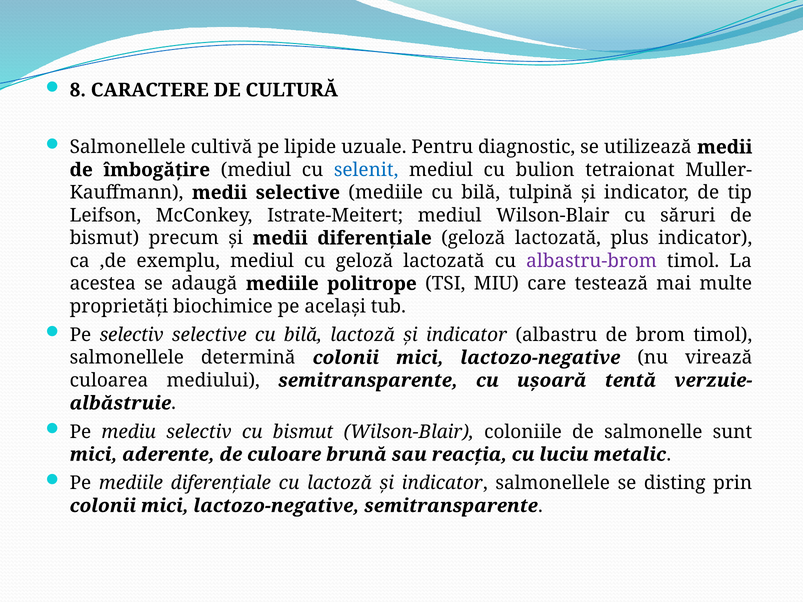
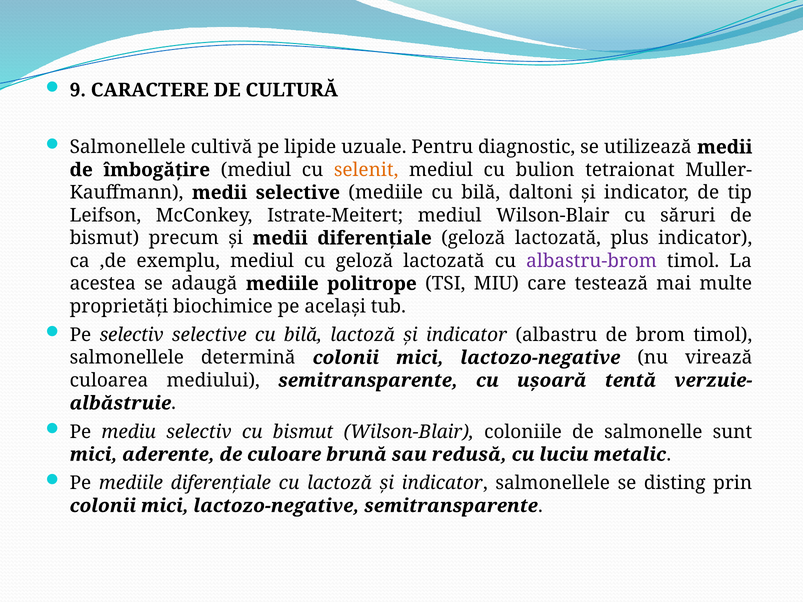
8: 8 -> 9
selenit colour: blue -> orange
tulpină: tulpină -> daltoni
reacţia: reacţia -> redusă
